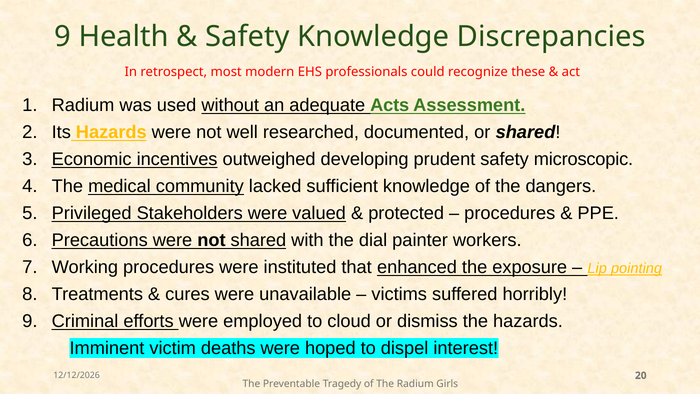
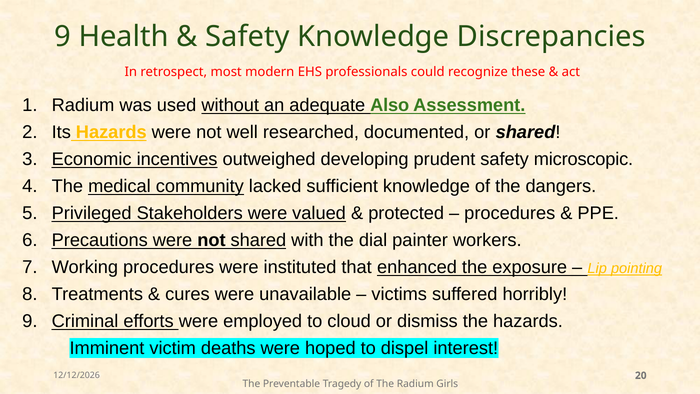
Acts: Acts -> Also
